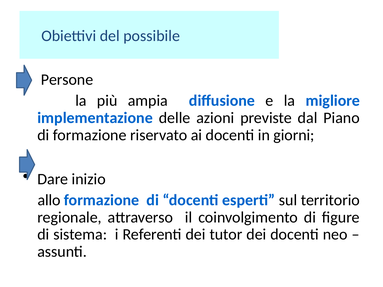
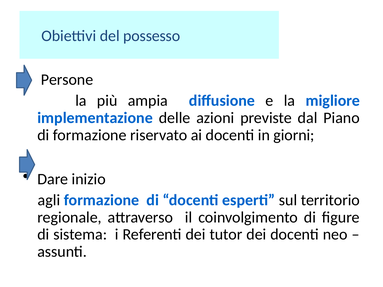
possibile: possibile -> possesso
allo: allo -> agli
